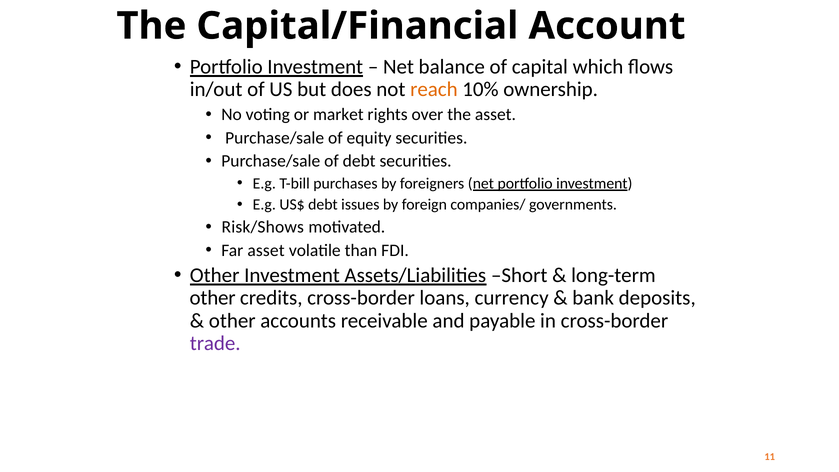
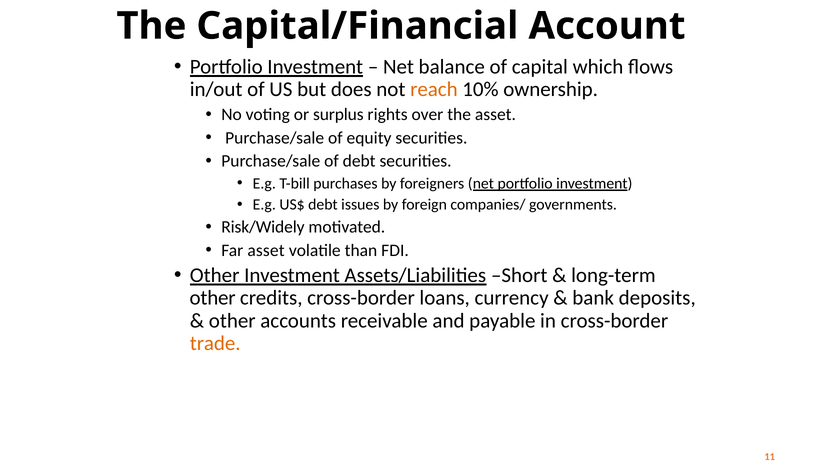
market: market -> surplus
Risk/Shows: Risk/Shows -> Risk/Widely
trade colour: purple -> orange
